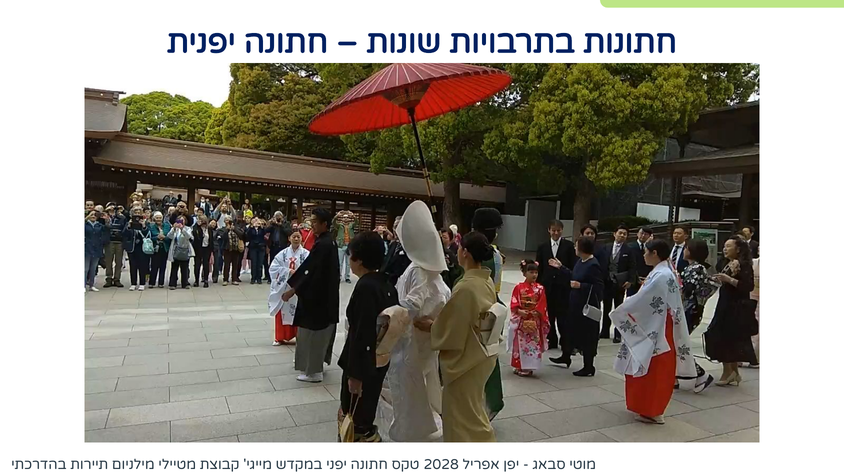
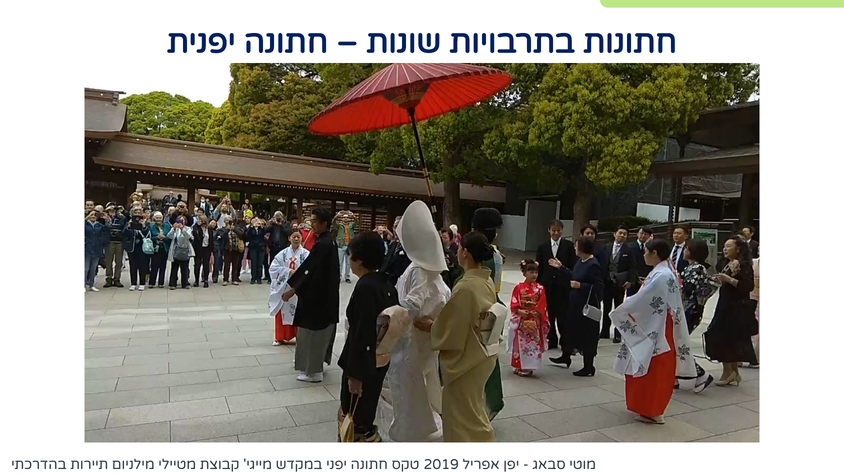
2028: 2028 -> 2019
